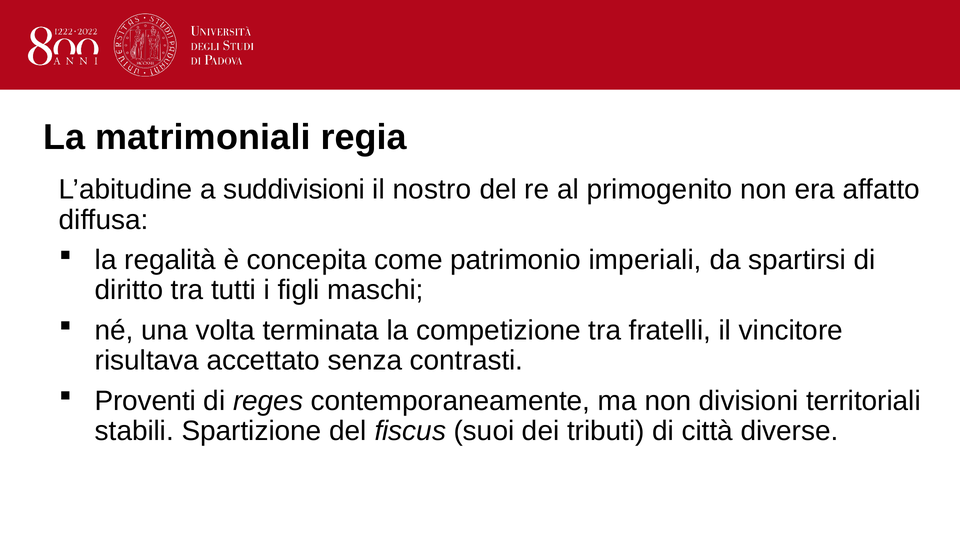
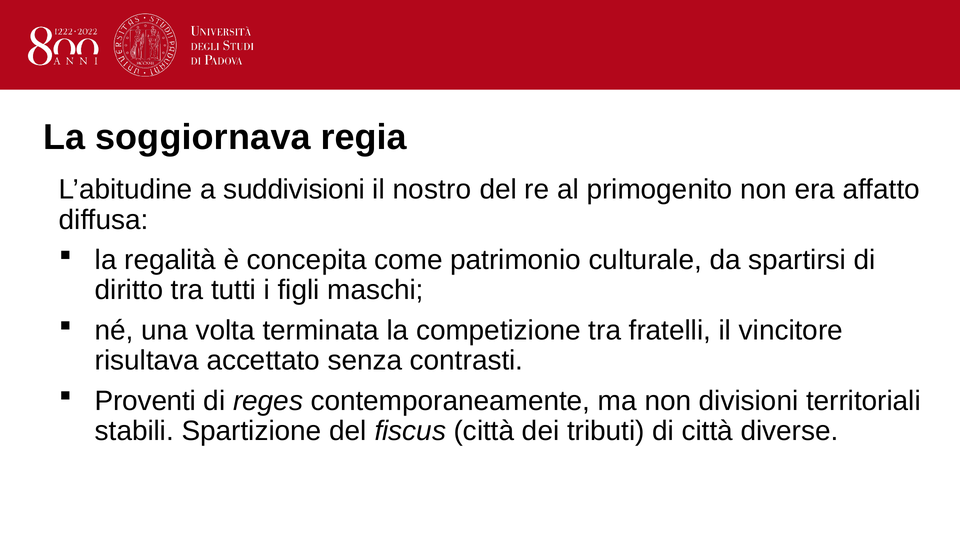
matrimoniali: matrimoniali -> soggiornava
imperiali: imperiali -> culturale
fiscus suoi: suoi -> città
